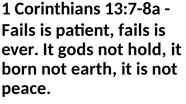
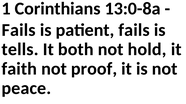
13:7-8a: 13:7-8a -> 13:0-8a
ever: ever -> tells
gods: gods -> both
born: born -> faith
earth: earth -> proof
